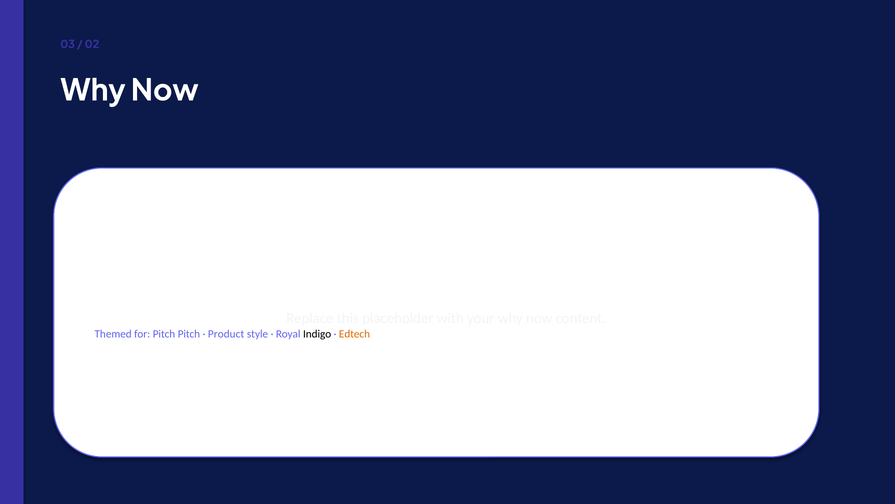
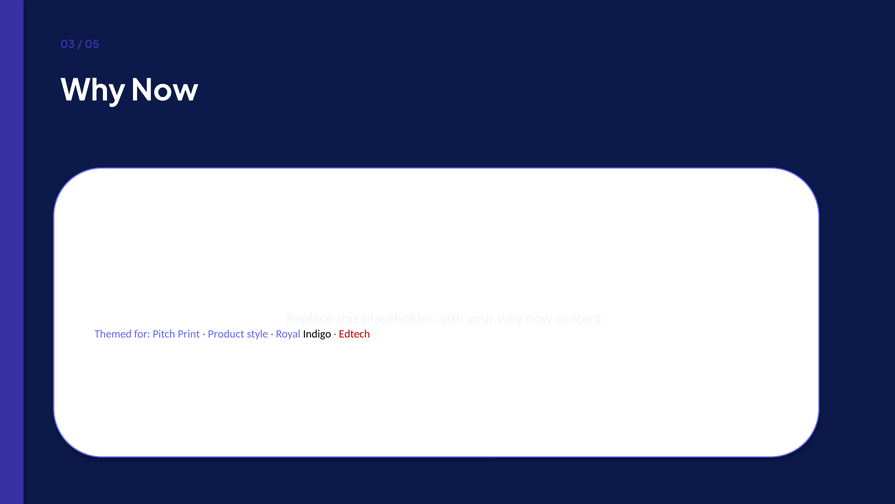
02: 02 -> 05
Pitch Pitch: Pitch -> Print
Edtech colour: orange -> red
